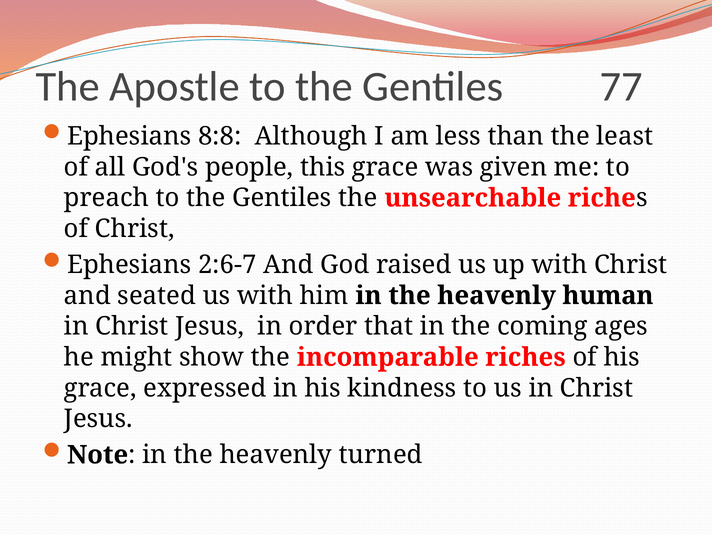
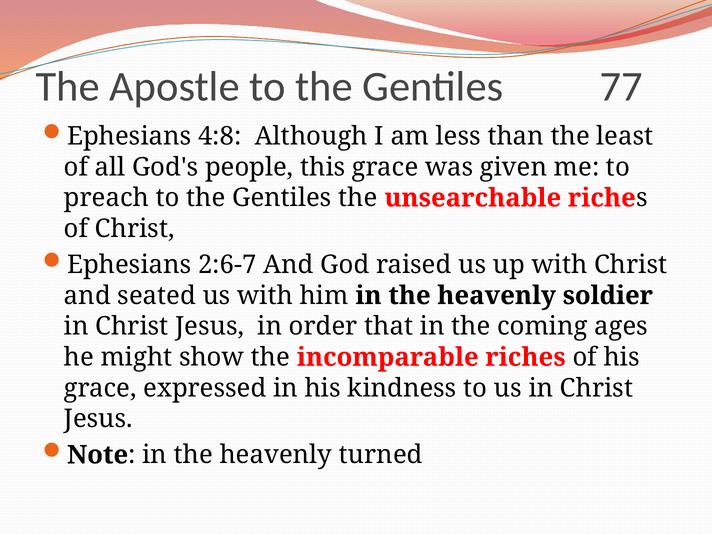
8:8: 8:8 -> 4:8
human: human -> soldier
